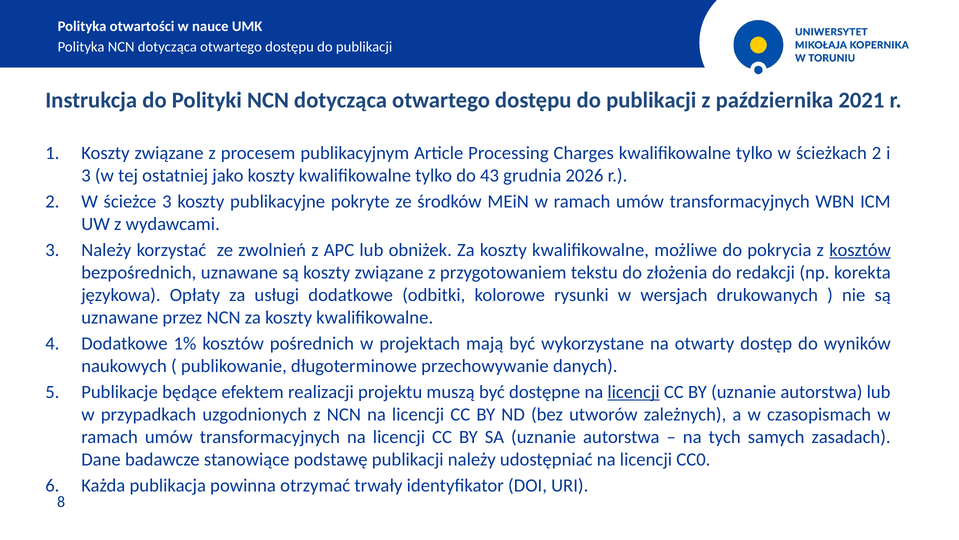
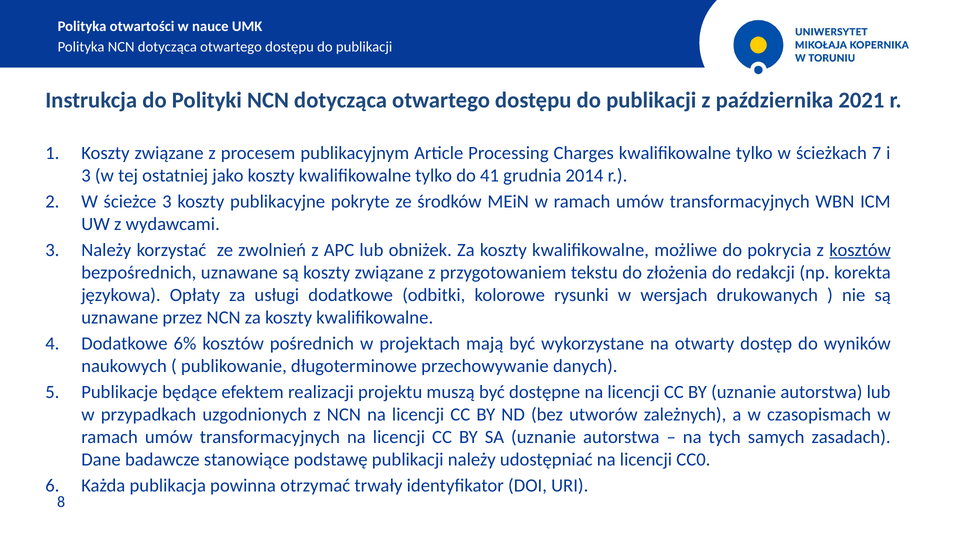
ścieżkach 2: 2 -> 7
43: 43 -> 41
2026: 2026 -> 2014
1%: 1% -> 6%
licencji at (634, 392) underline: present -> none
